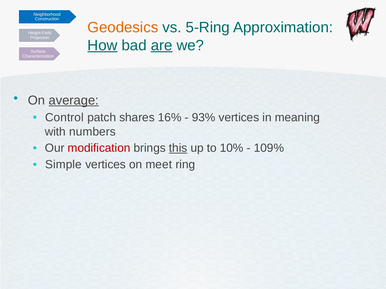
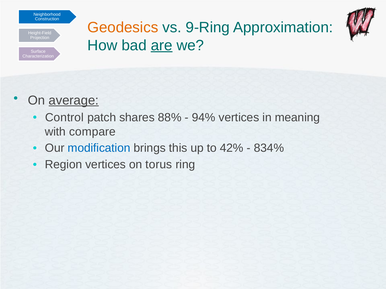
5-Ring: 5-Ring -> 9-Ring
How underline: present -> none
16%: 16% -> 88%
93%: 93% -> 94%
numbers: numbers -> compare
modification colour: red -> blue
this underline: present -> none
10%: 10% -> 42%
109%: 109% -> 834%
Simple: Simple -> Region
meet: meet -> torus
